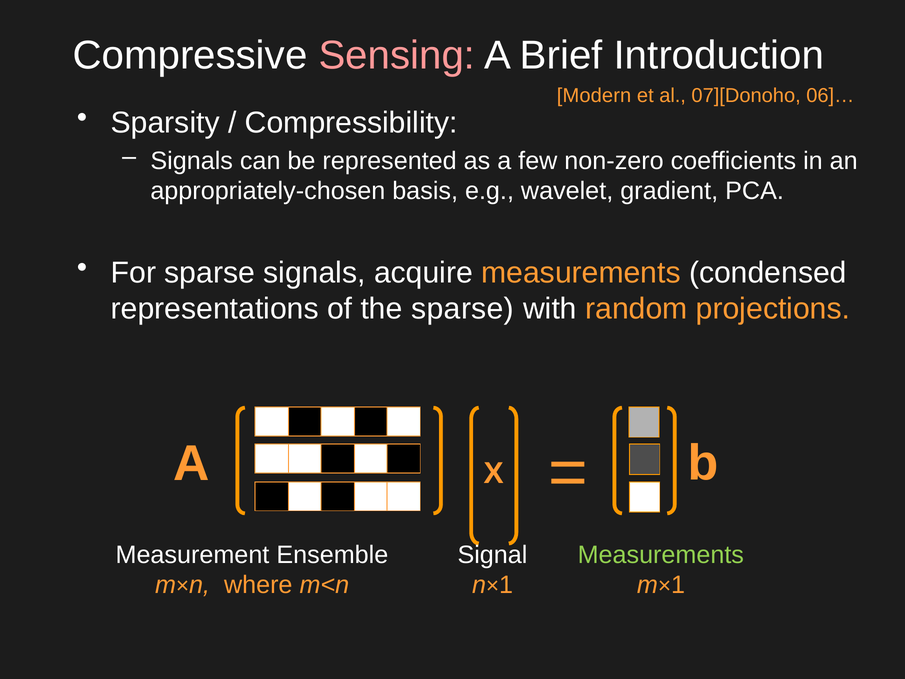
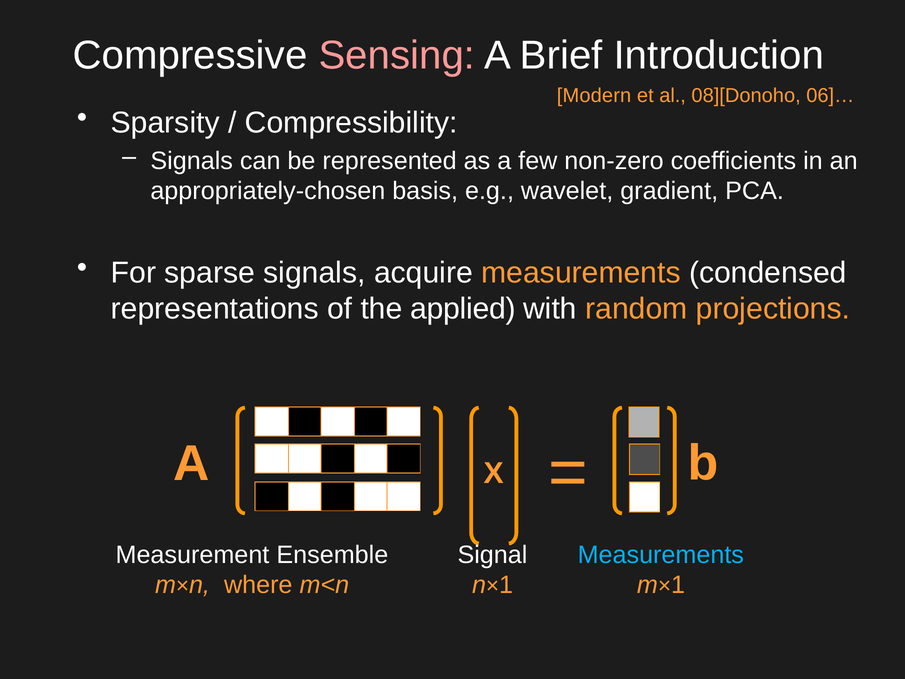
07][Donoho: 07][Donoho -> 08][Donoho
the sparse: sparse -> applied
Measurements at (661, 555) colour: light green -> light blue
